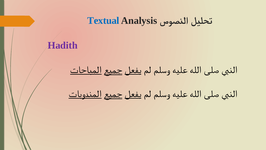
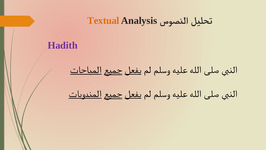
Textual colour: blue -> orange
